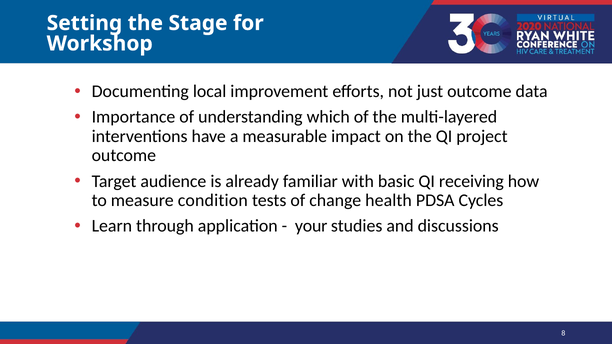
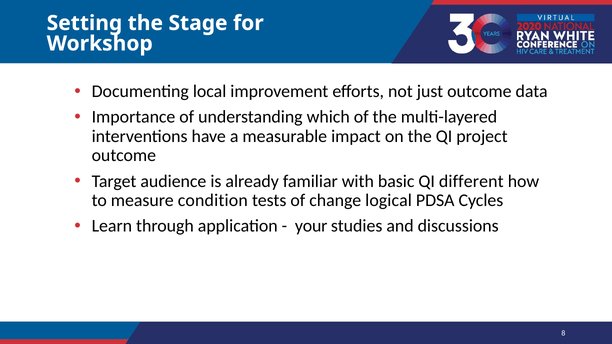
receiving: receiving -> different
health: health -> logical
